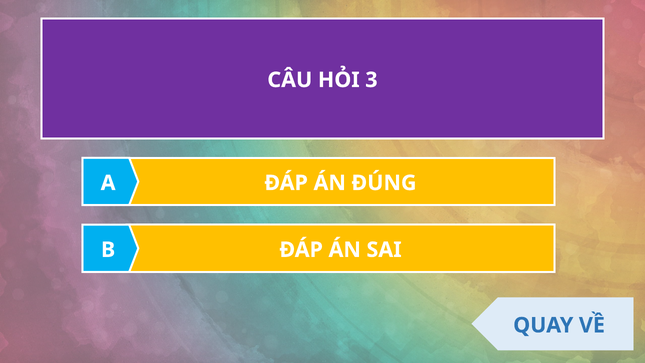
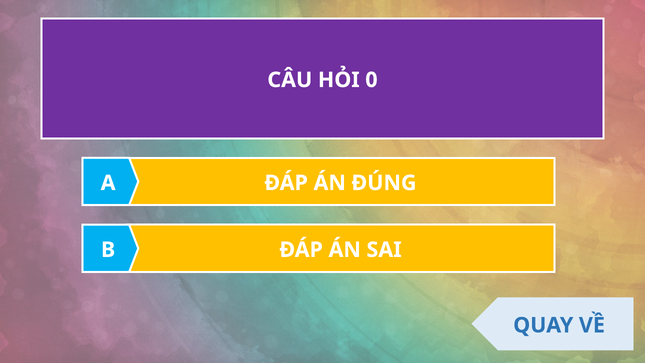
3: 3 -> 0
